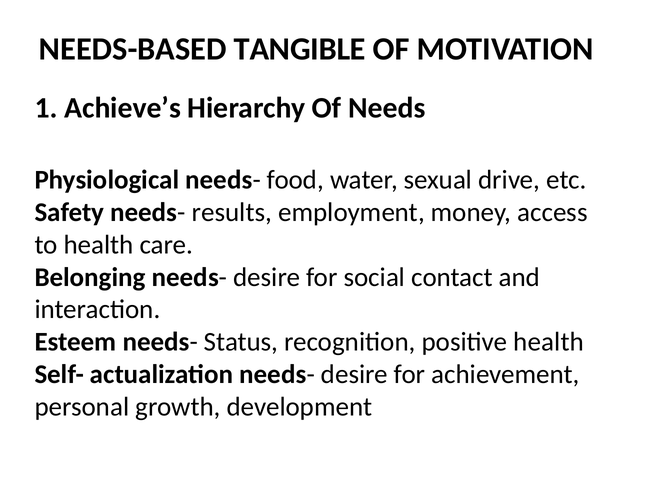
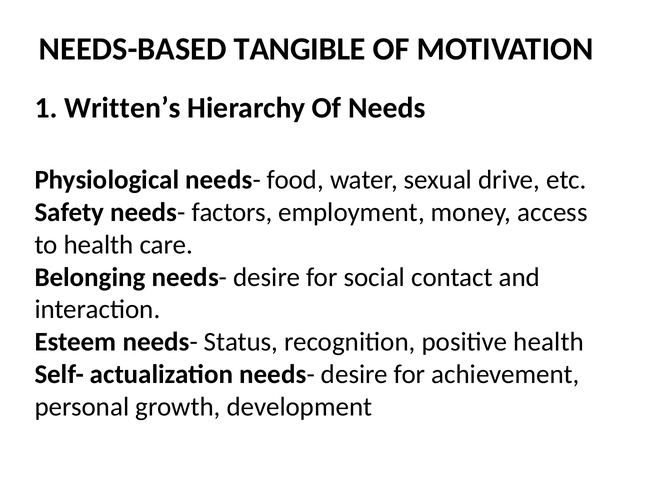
Achieve’s: Achieve’s -> Written’s
results: results -> factors
